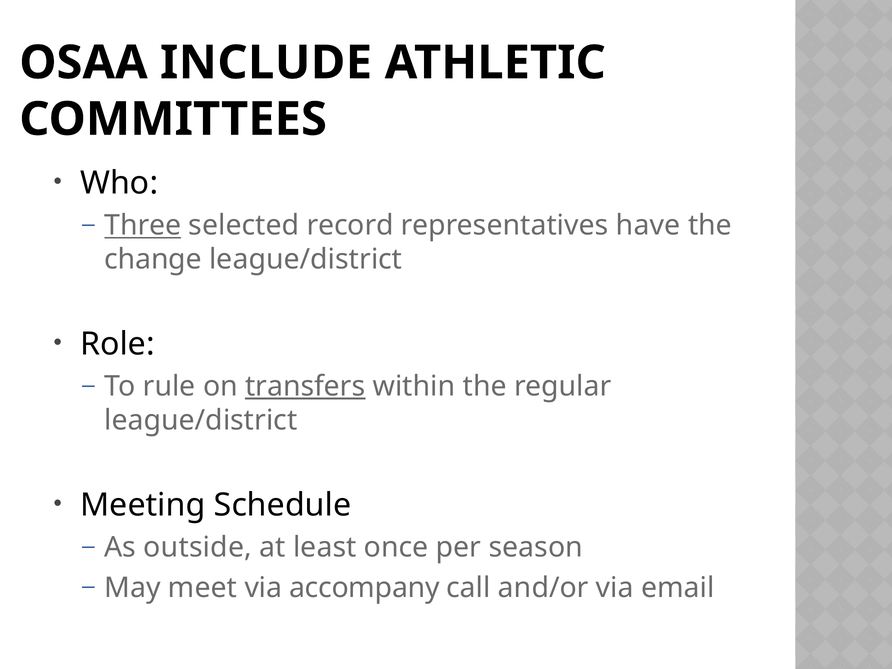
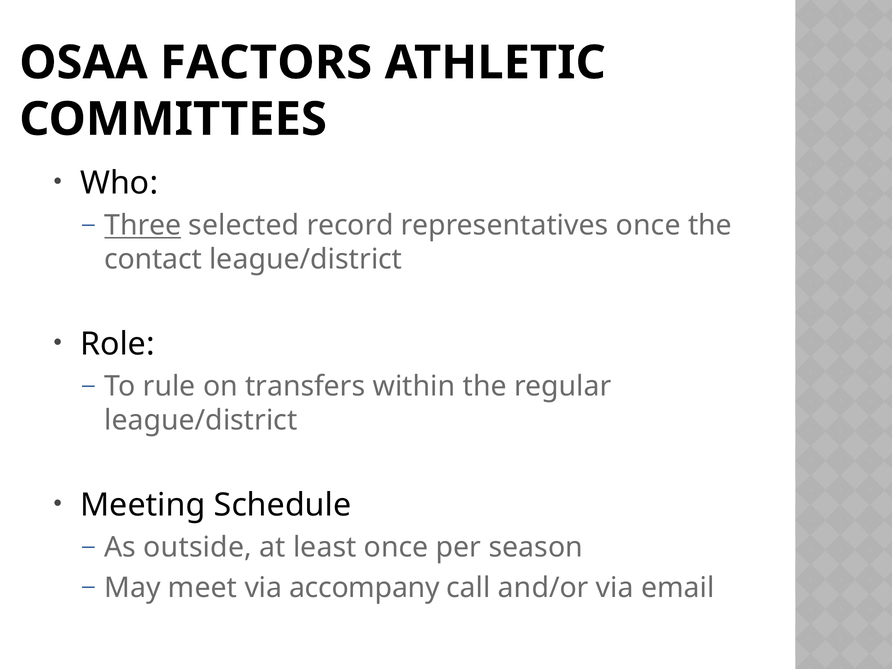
INCLUDE: INCLUDE -> FACTORS
representatives have: have -> once
change: change -> contact
transfers underline: present -> none
